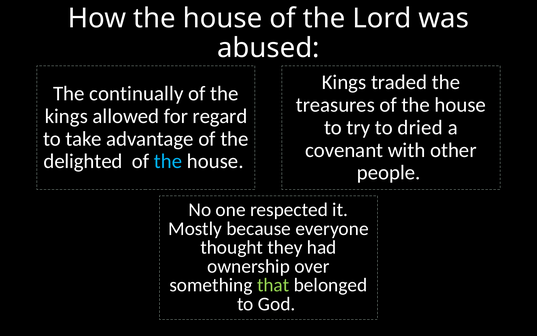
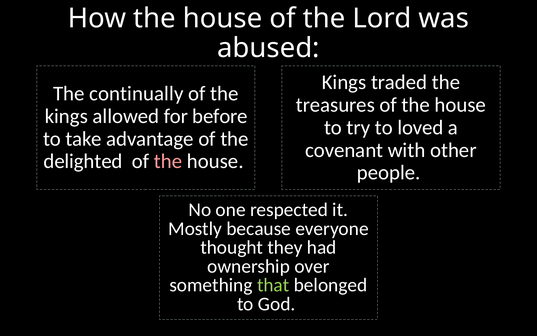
regard: regard -> before
dried: dried -> loved
the at (168, 161) colour: light blue -> pink
